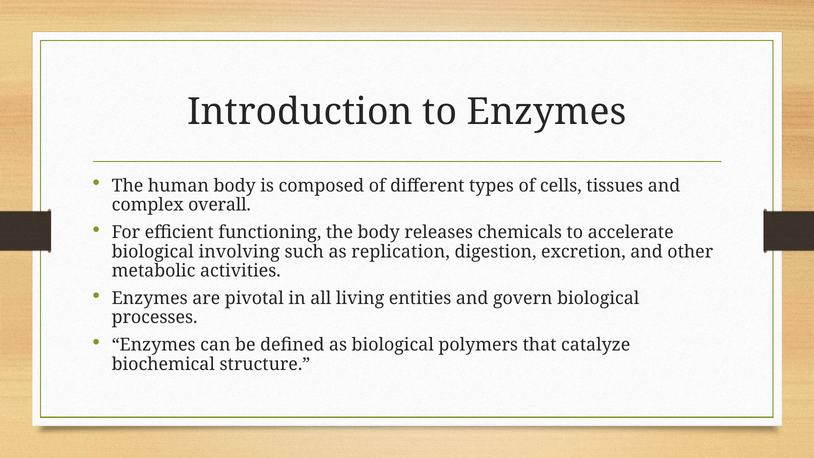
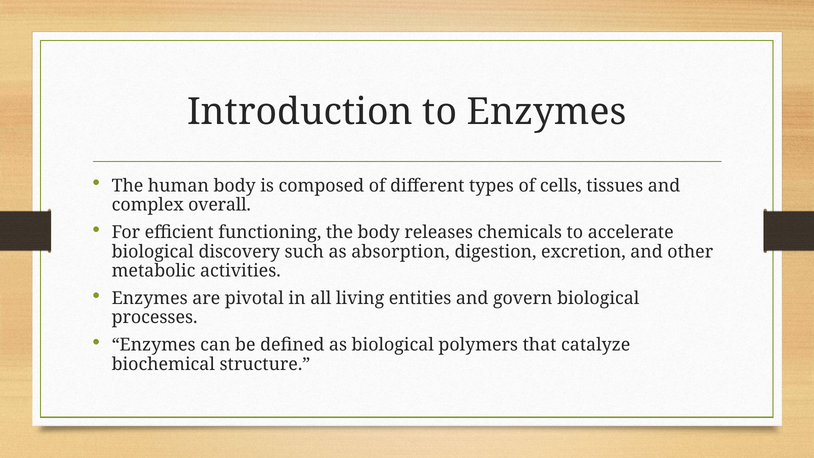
involving: involving -> discovery
replication: replication -> absorption
